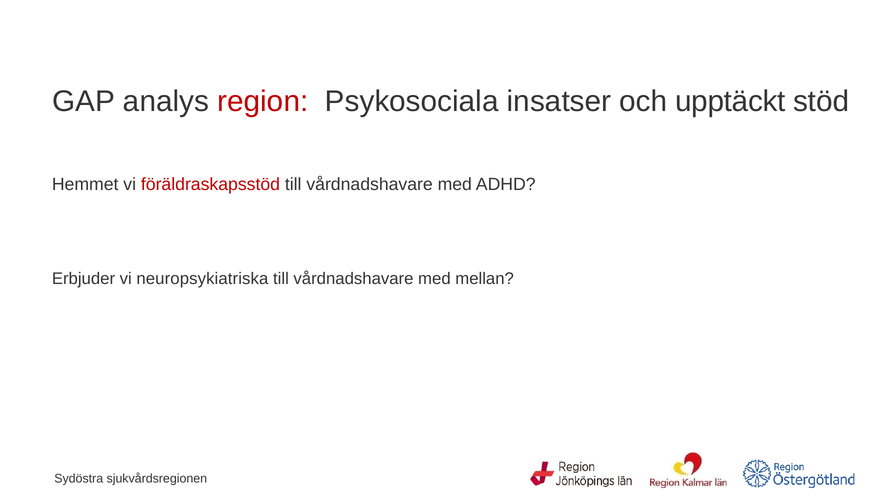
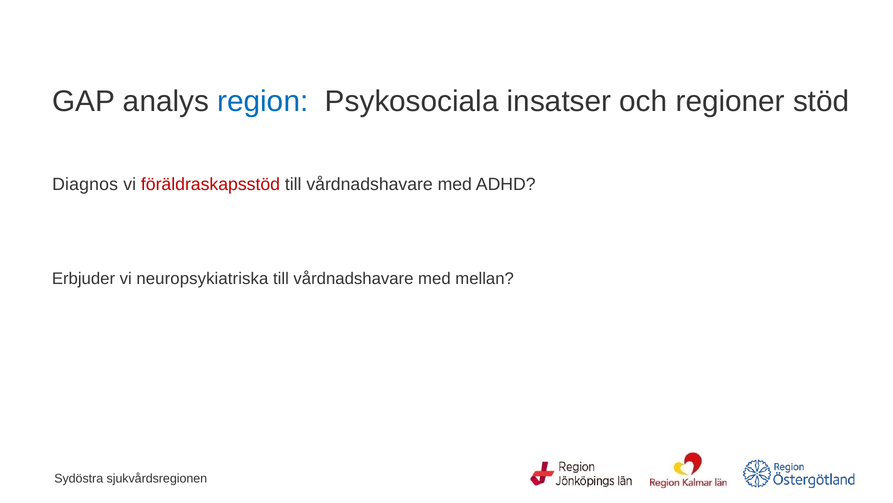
region colour: red -> blue
upptäckt: upptäckt -> regioner
Hemmet: Hemmet -> Diagnos
